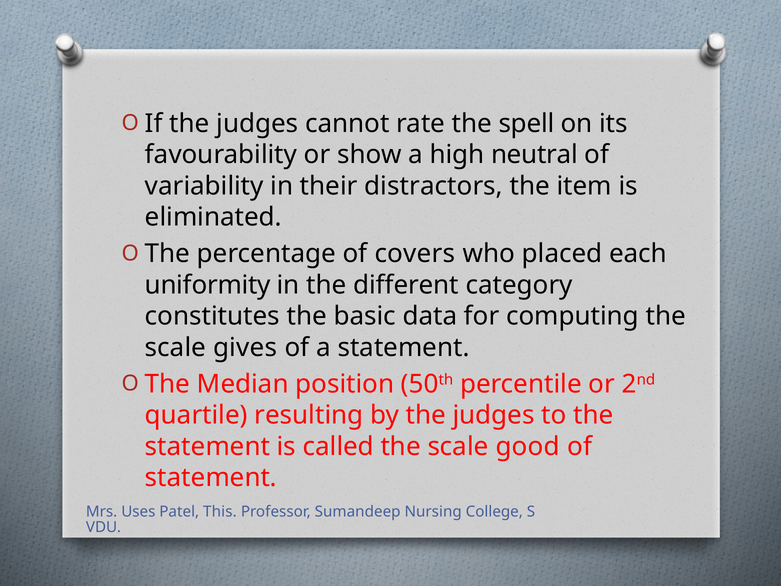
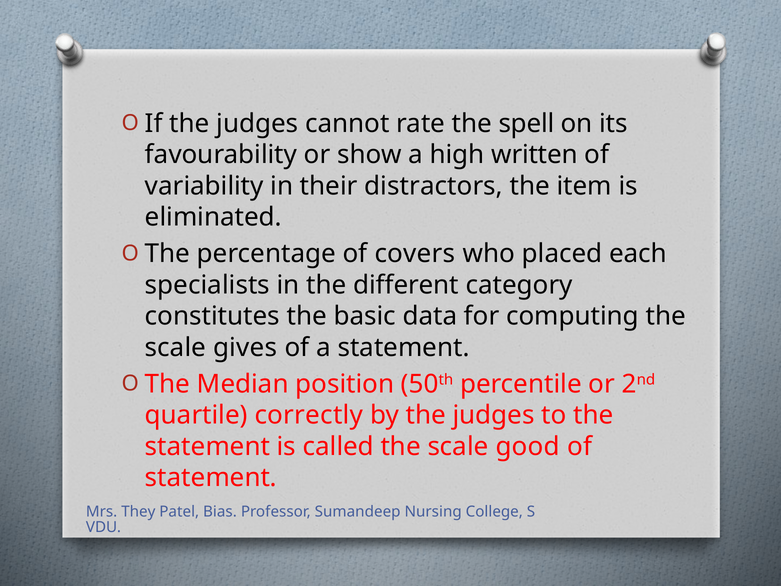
neutral: neutral -> written
uniformity: uniformity -> specialists
resulting: resulting -> correctly
Uses: Uses -> They
This: This -> Bias
